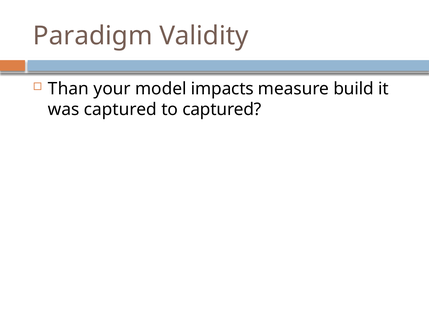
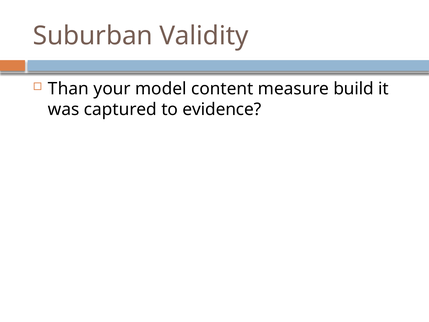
Paradigm: Paradigm -> Suburban
impacts: impacts -> content
to captured: captured -> evidence
